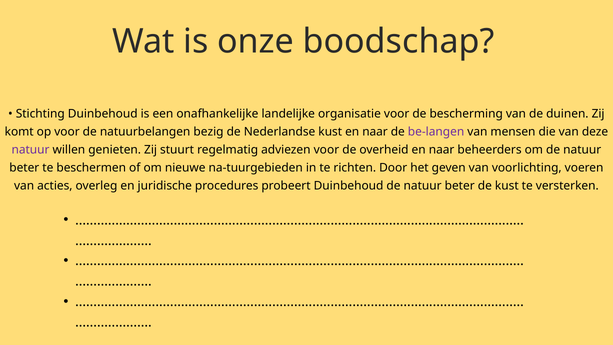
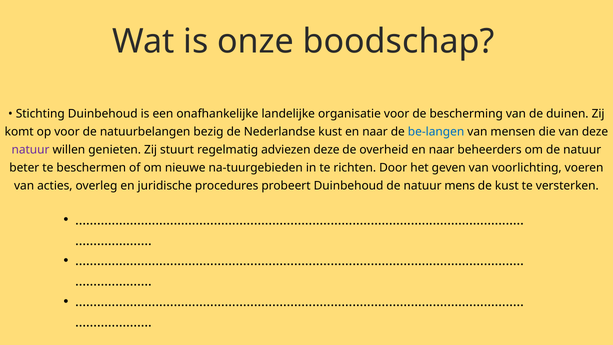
be-langen colour: purple -> blue
adviezen voor: voor -> deze
Duinbehoud de natuur beter: beter -> mens
